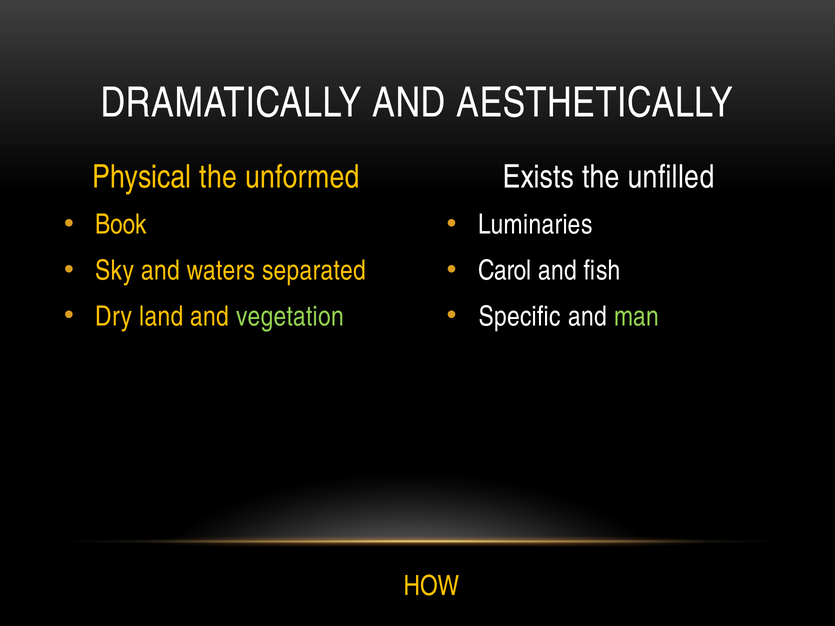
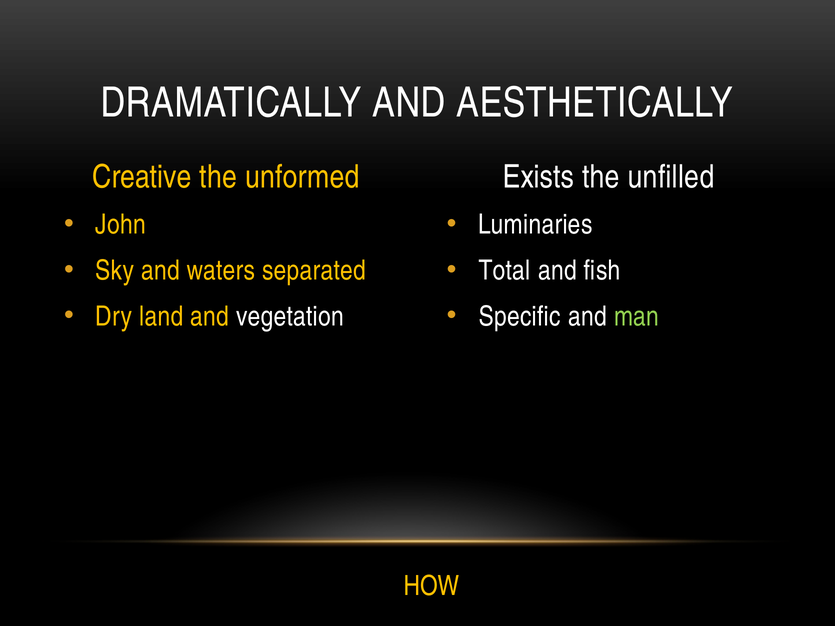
Physical: Physical -> Creative
Book: Book -> John
Carol: Carol -> Total
vegetation colour: light green -> white
